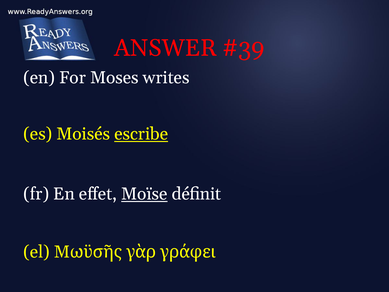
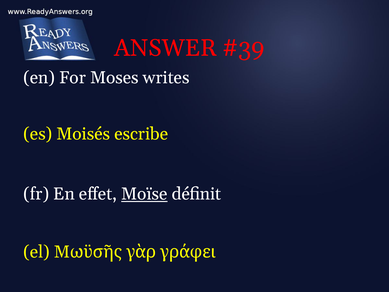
escribe underline: present -> none
